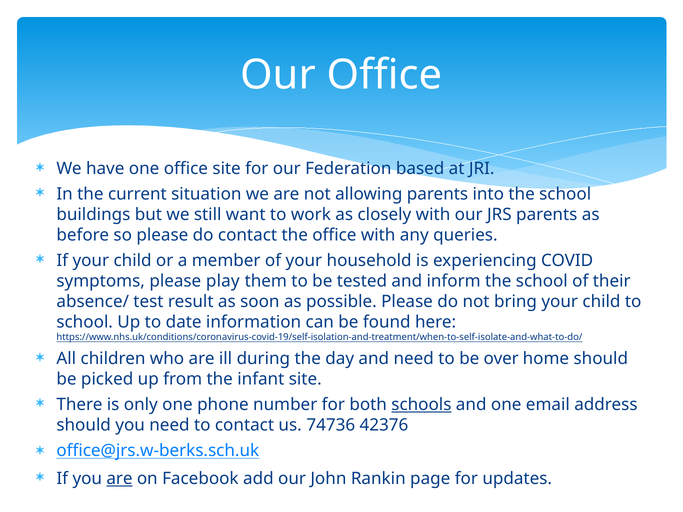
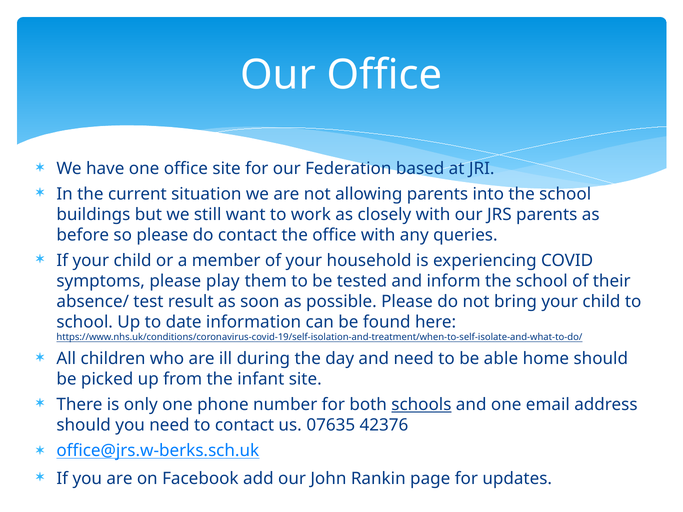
over: over -> able
74736: 74736 -> 07635
are at (120, 479) underline: present -> none
